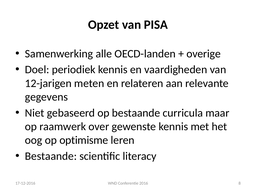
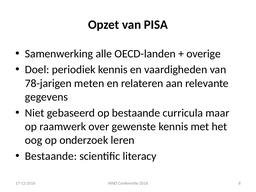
12-jarigen: 12-jarigen -> 78-jarigen
optimisme: optimisme -> onderzoek
